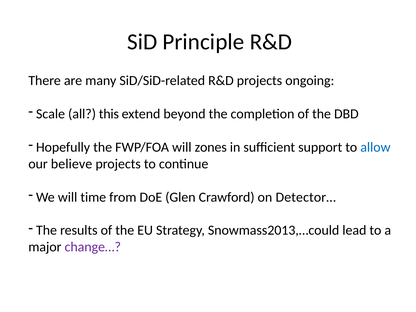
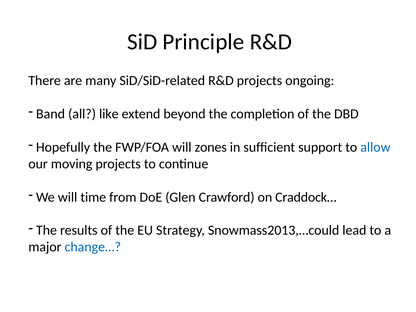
Scale: Scale -> Band
this: this -> like
believe: believe -> moving
Detector…: Detector… -> Craddock…
change… colour: purple -> blue
